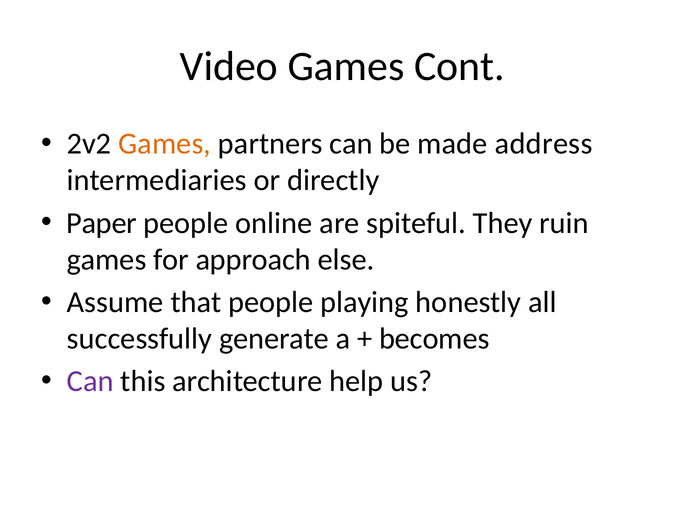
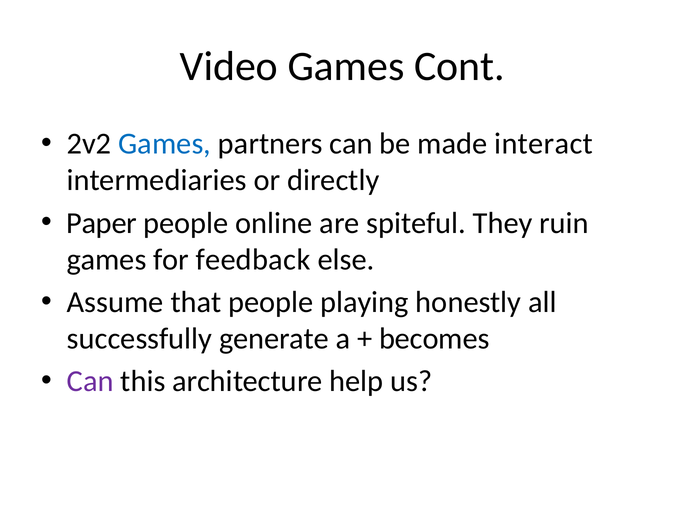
Games at (165, 144) colour: orange -> blue
address: address -> interact
approach: approach -> feedback
